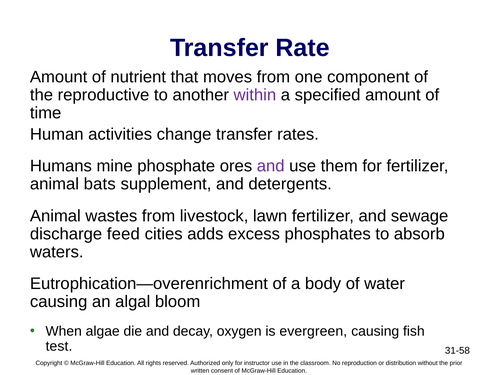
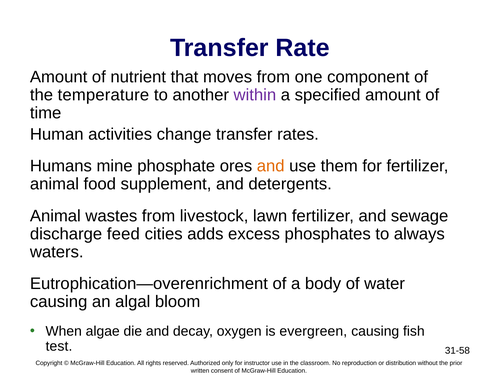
reproductive: reproductive -> temperature
and at (271, 166) colour: purple -> orange
bats: bats -> food
absorb: absorb -> always
